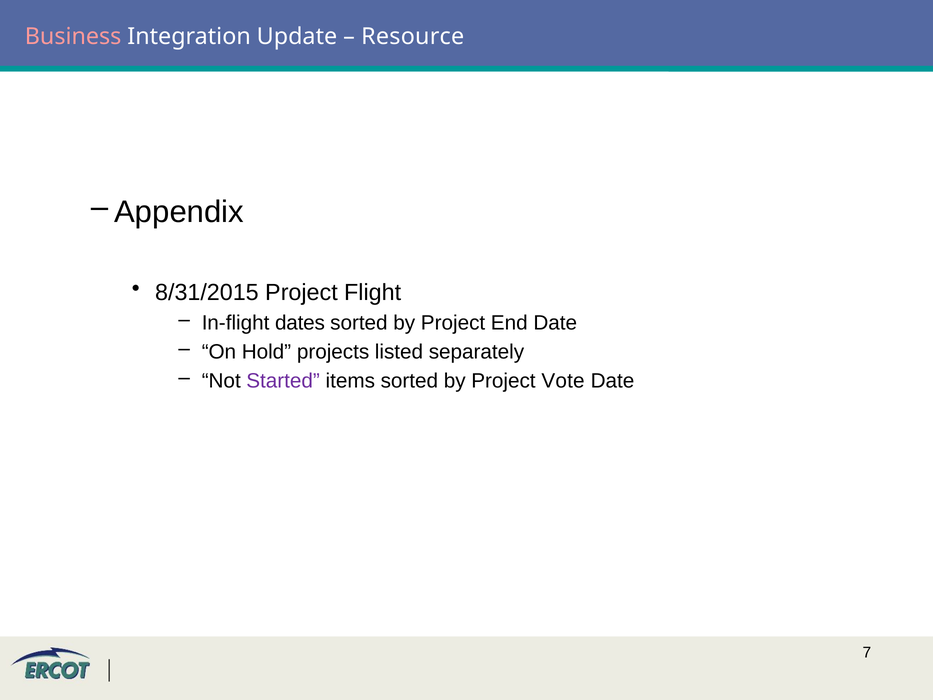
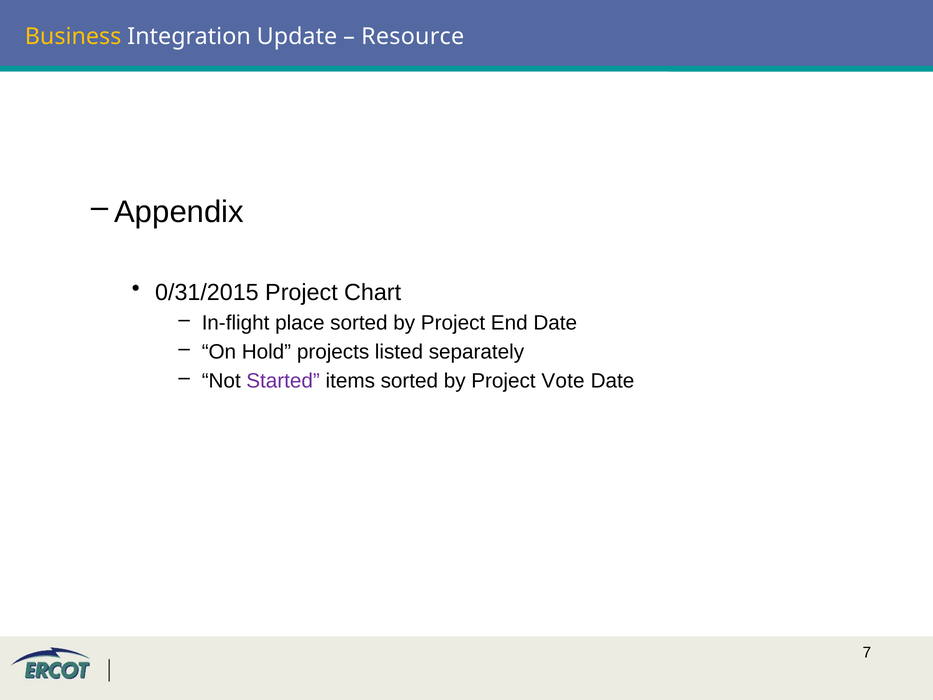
Business colour: pink -> yellow
8/31/2015: 8/31/2015 -> 0/31/2015
Flight: Flight -> Chart
dates: dates -> place
